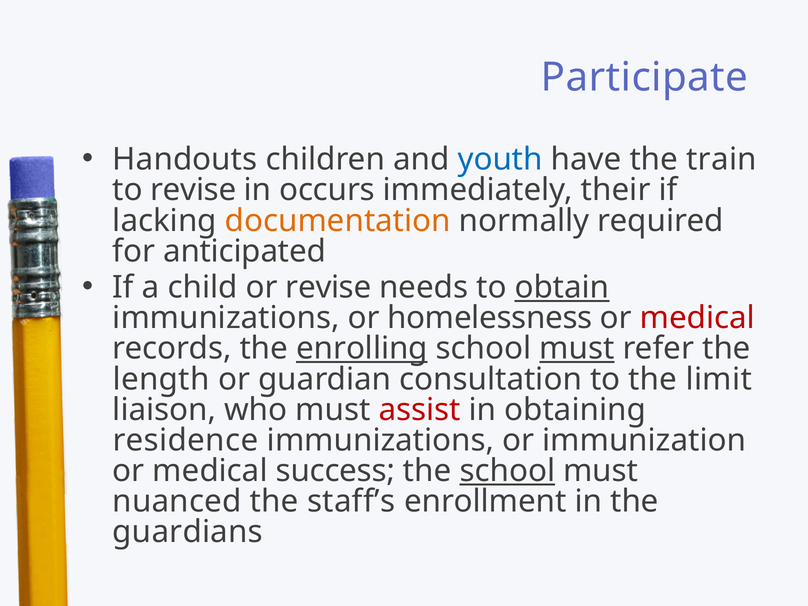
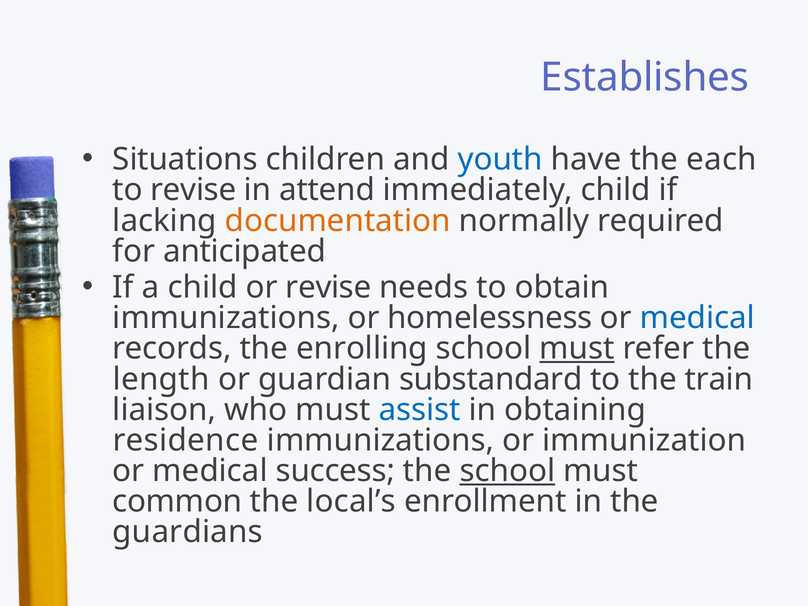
Participate: Participate -> Establishes
Handouts: Handouts -> Situations
train: train -> each
occurs: occurs -> attend
immediately their: their -> child
obtain underline: present -> none
medical at (697, 318) colour: red -> blue
enrolling underline: present -> none
consultation: consultation -> substandard
limit: limit -> train
assist colour: red -> blue
nuanced: nuanced -> common
staff’s: staff’s -> local’s
